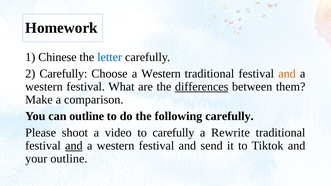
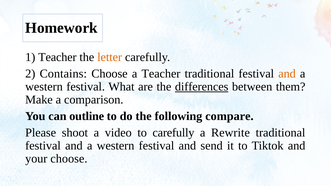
1 Chinese: Chinese -> Teacher
letter colour: blue -> orange
2 Carefully: Carefully -> Contains
Choose a Western: Western -> Teacher
following carefully: carefully -> compare
and at (74, 146) underline: present -> none
your outline: outline -> choose
